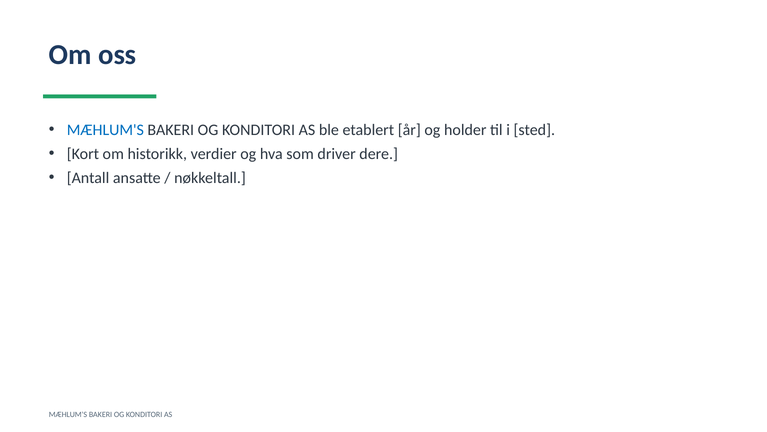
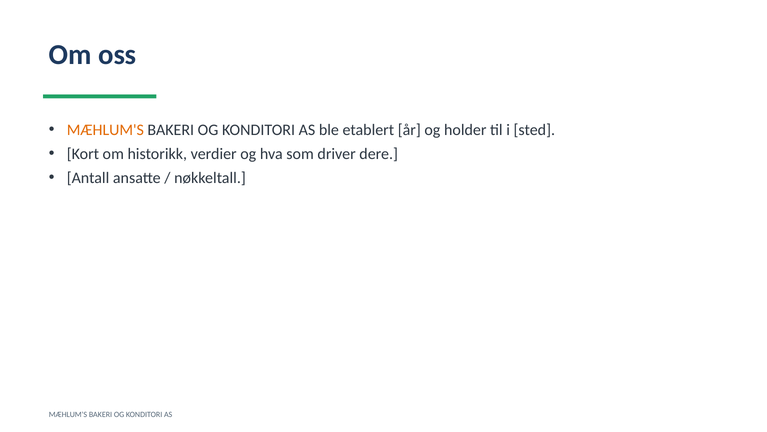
MÆHLUM'S at (105, 130) colour: blue -> orange
